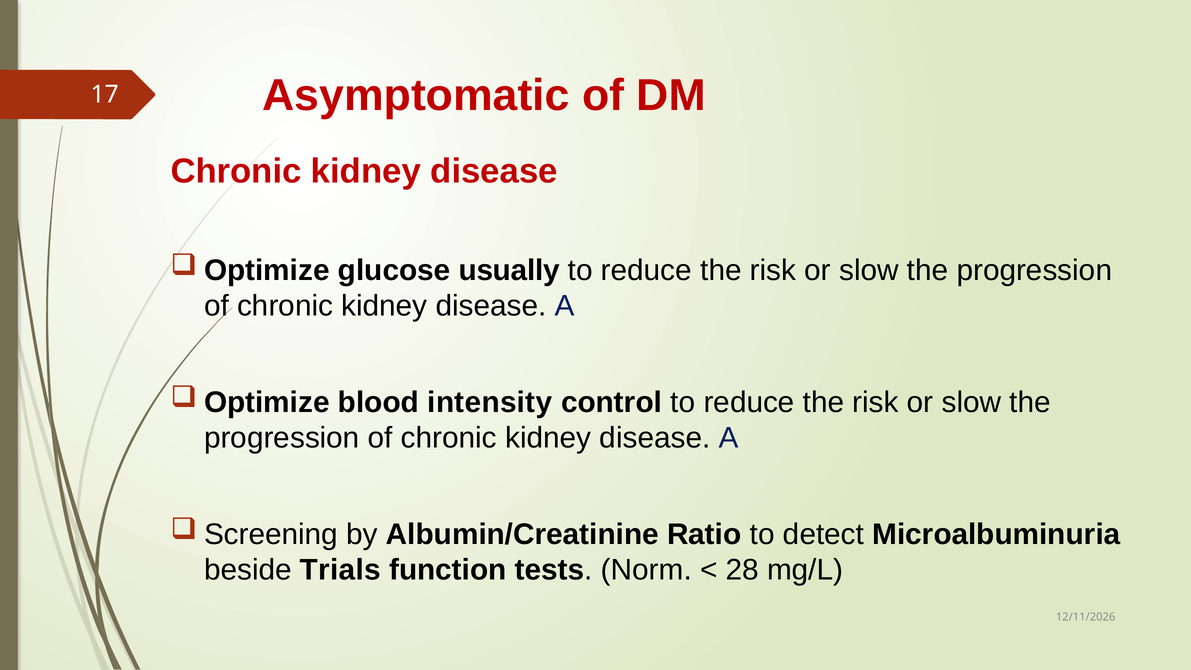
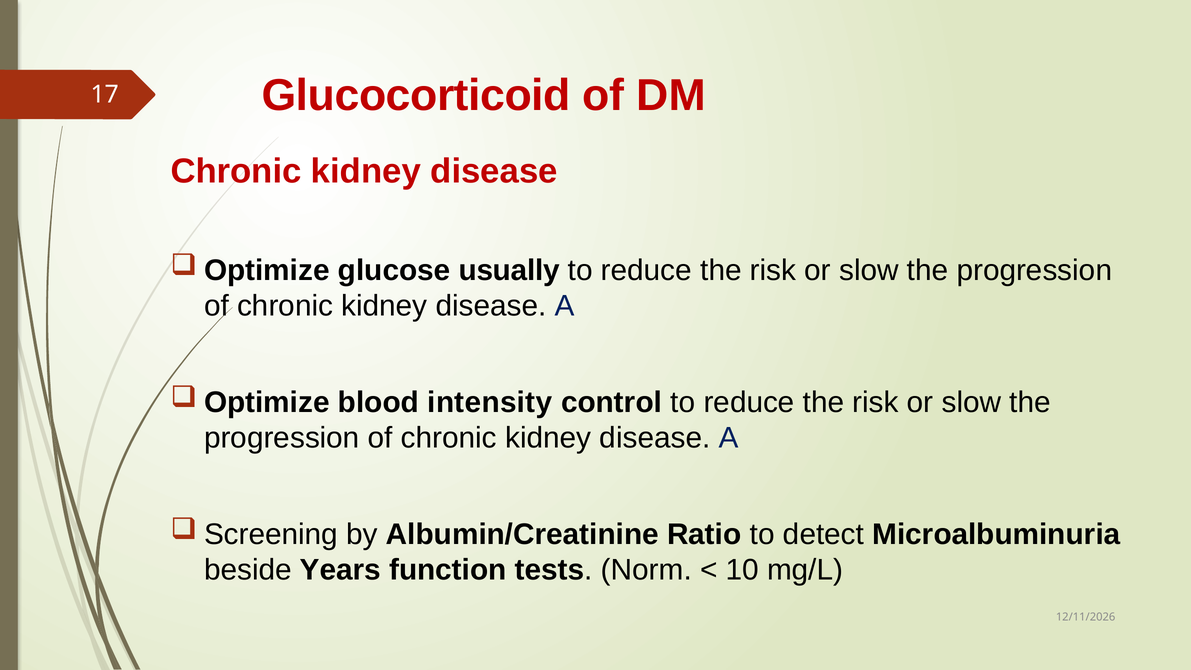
Asymptomatic: Asymptomatic -> Glucocorticoid
Trials: Trials -> Years
28: 28 -> 10
